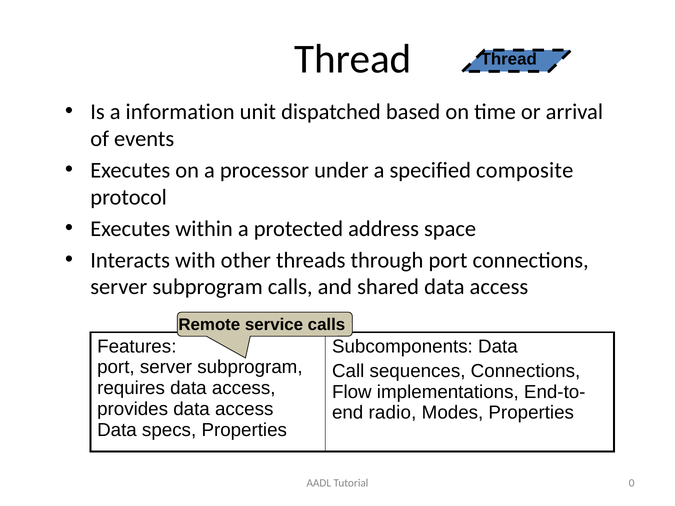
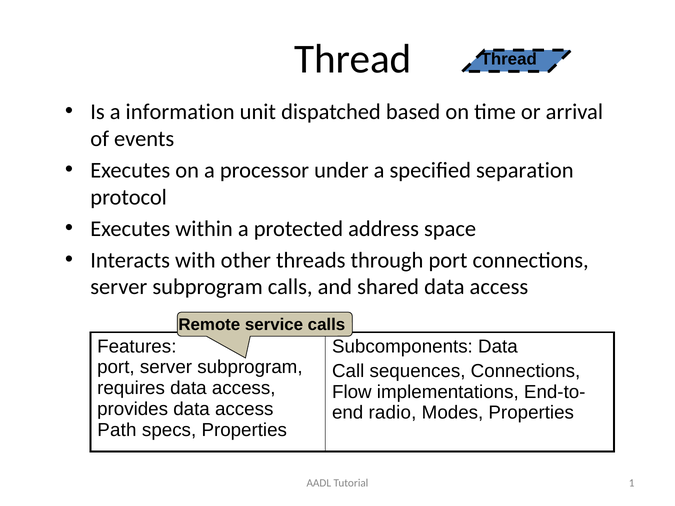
composite: composite -> separation
Data at (117, 430): Data -> Path
0: 0 -> 1
